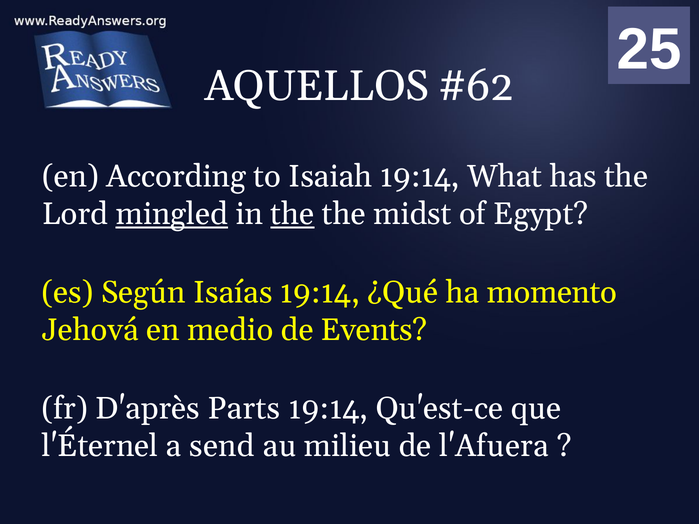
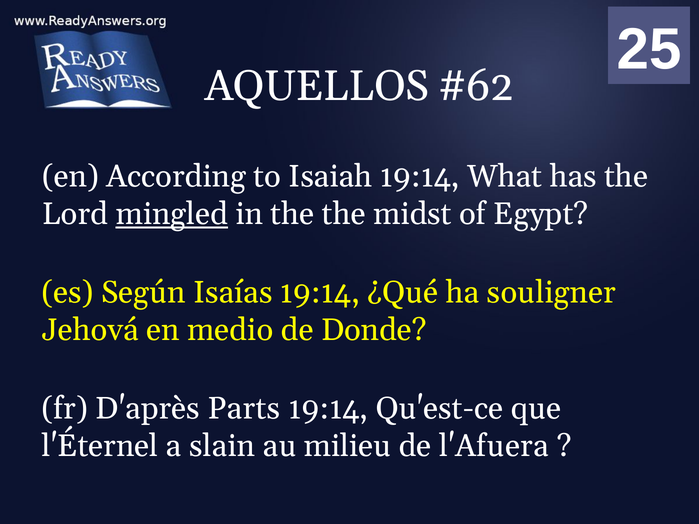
the at (292, 214) underline: present -> none
momento: momento -> souligner
Events: Events -> Donde
send: send -> slain
